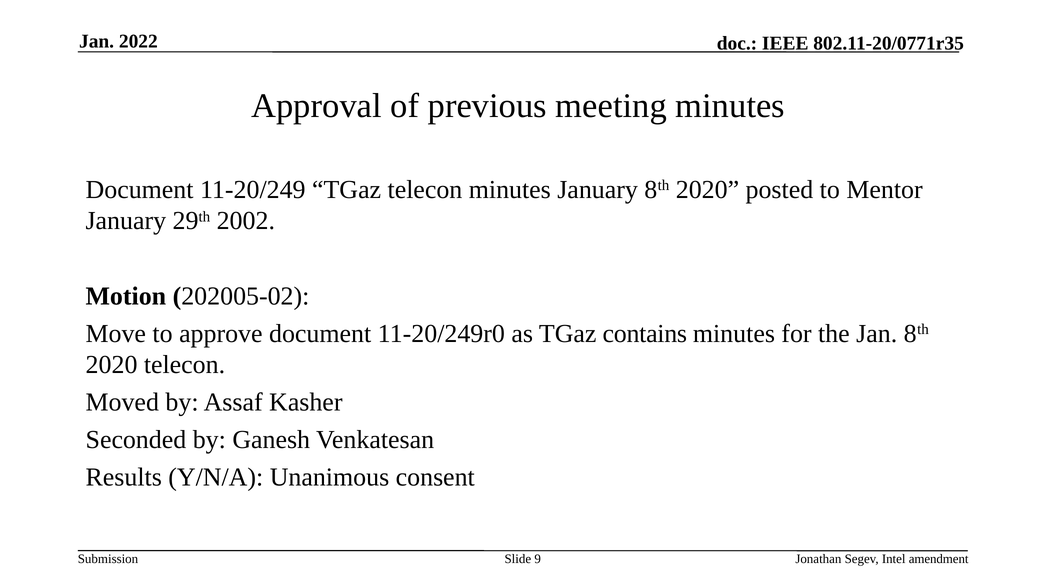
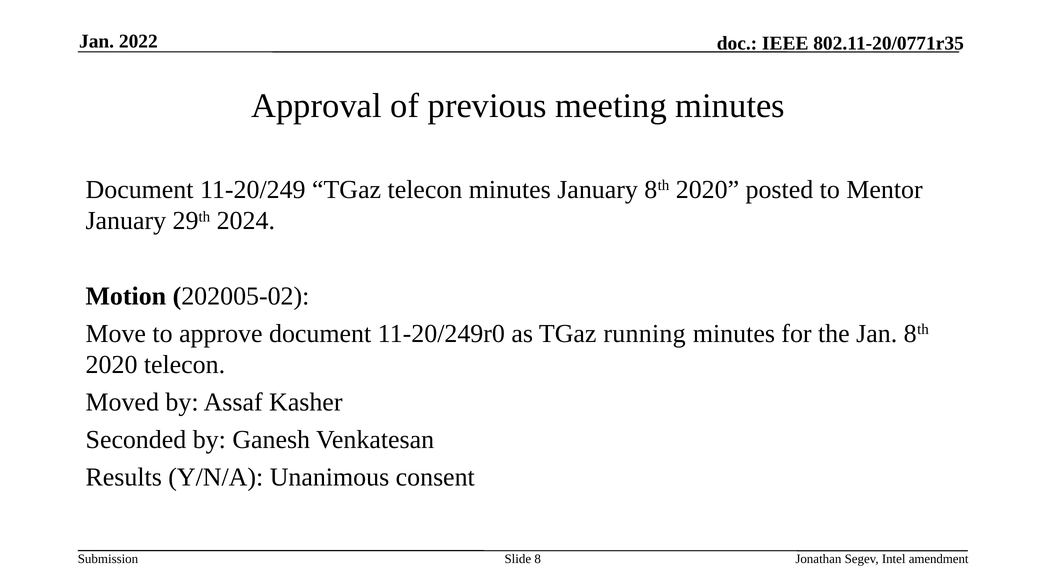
2002: 2002 -> 2024
contains: contains -> running
9: 9 -> 8
